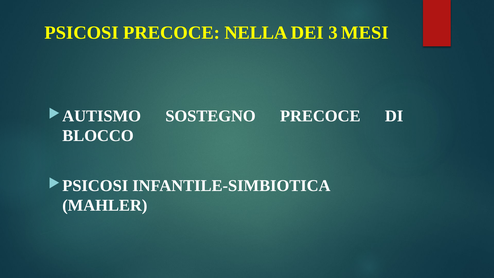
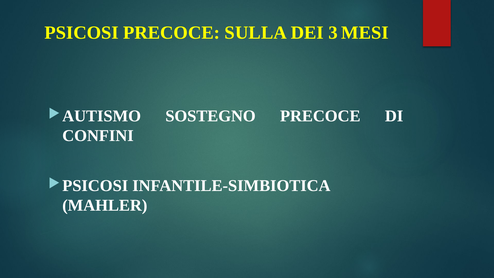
NELLA: NELLA -> SULLA
BLOCCO: BLOCCO -> CONFINI
